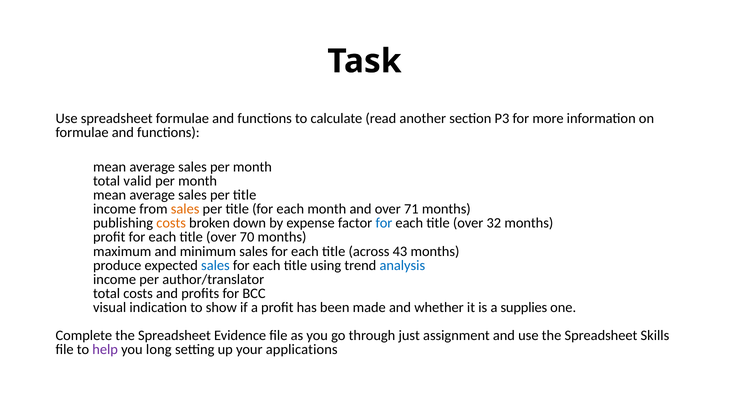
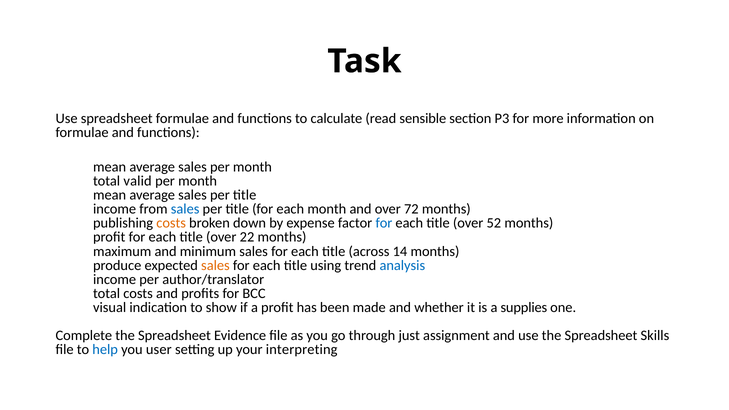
another: another -> sensible
sales at (185, 209) colour: orange -> blue
71: 71 -> 72
32: 32 -> 52
70: 70 -> 22
43: 43 -> 14
sales at (215, 265) colour: blue -> orange
help colour: purple -> blue
long: long -> user
applications: applications -> interpreting
